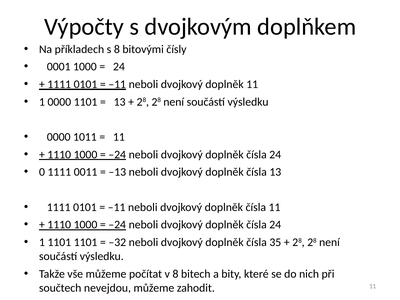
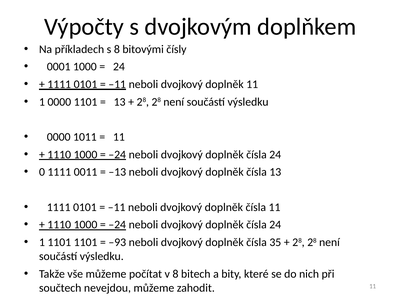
–32: –32 -> –93
